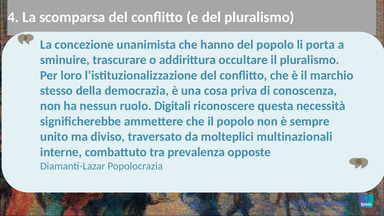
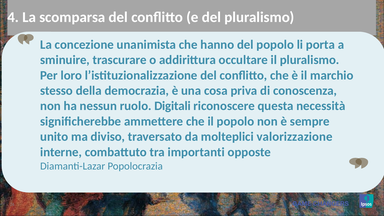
multinazionali: multinazionali -> valorizzazione
prevalenza: prevalenza -> importanti
